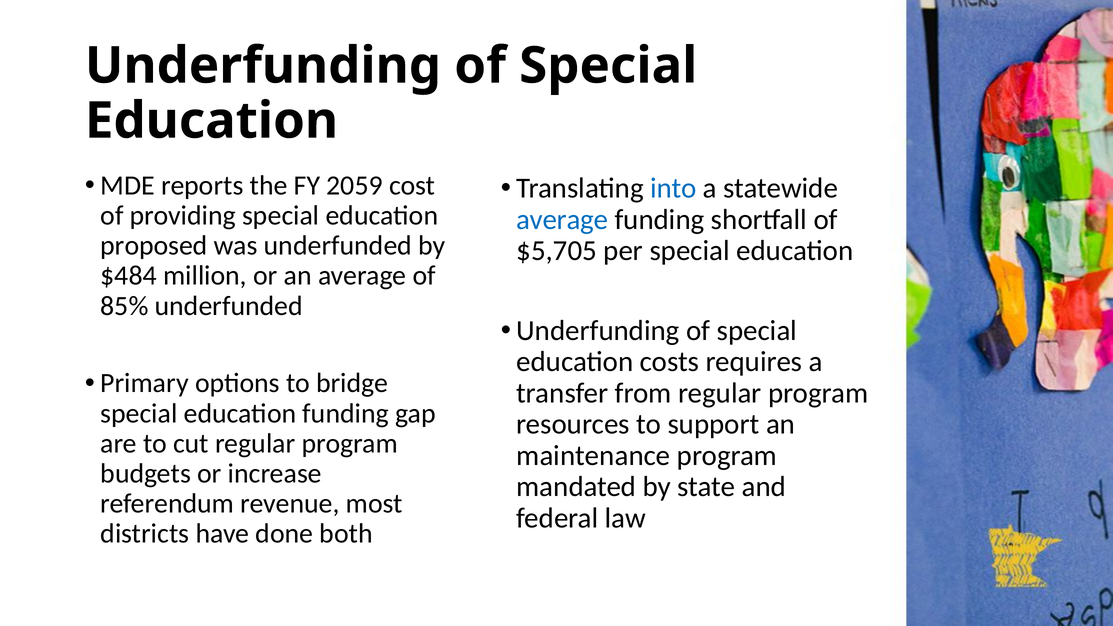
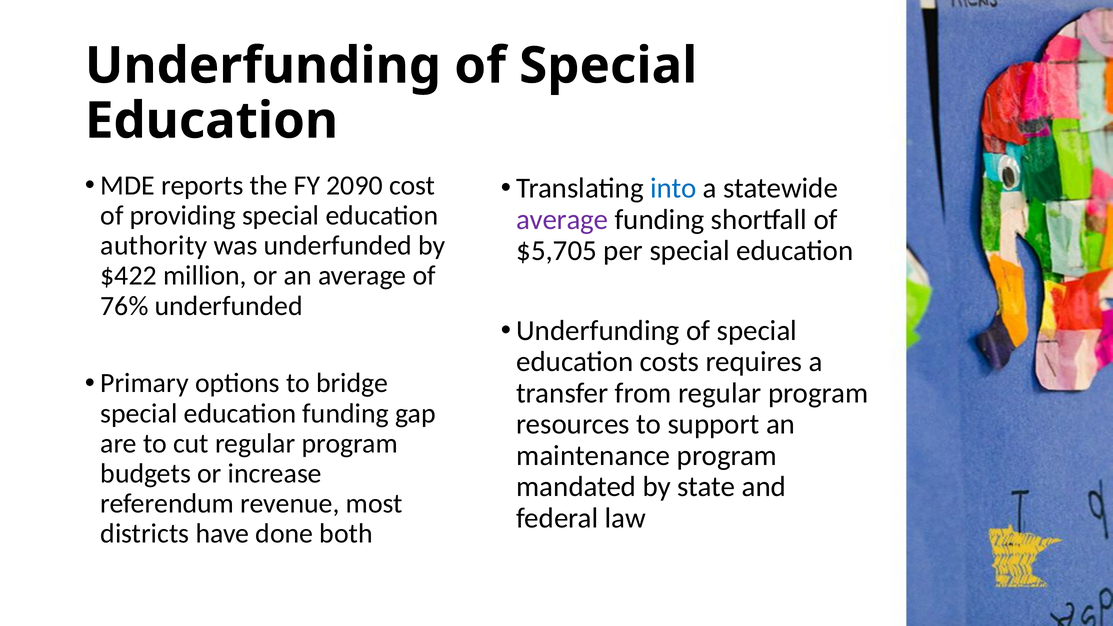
2059: 2059 -> 2090
average at (562, 220) colour: blue -> purple
proposed: proposed -> authority
$484: $484 -> $422
85%: 85% -> 76%
